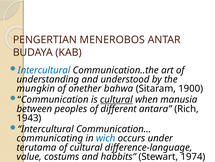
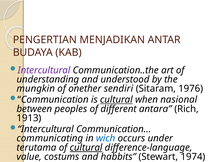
MENEROBOS: MENEROBOS -> MENJADIKAN
Intercultural at (44, 70) colour: blue -> purple
bahwa: bahwa -> sendiri
1900: 1900 -> 1976
manusia: manusia -> nasional
1943: 1943 -> 1913
cultural at (86, 147) underline: none -> present
